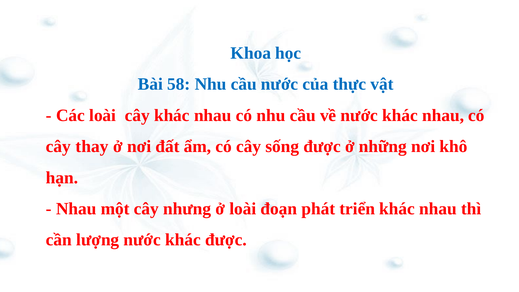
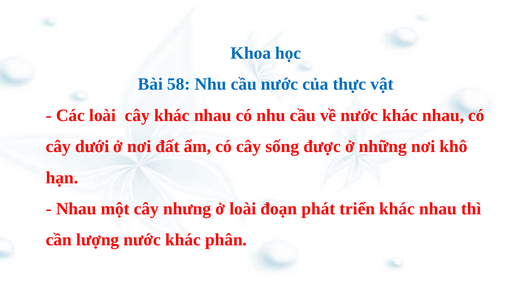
thay: thay -> dưới
khác được: được -> phân
